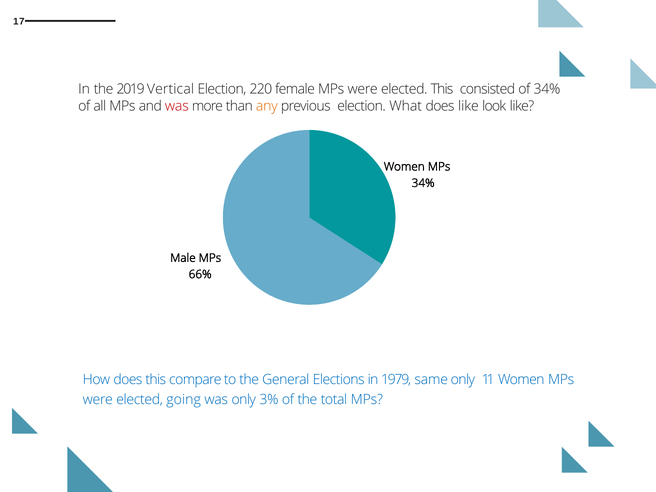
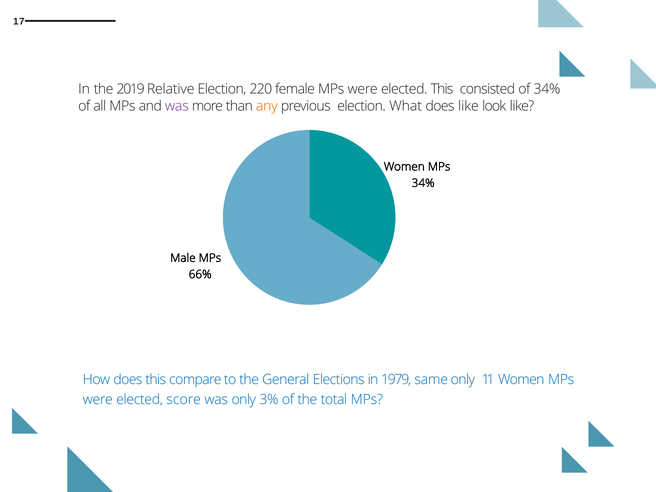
Vertical: Vertical -> Relative
was at (177, 106) colour: red -> purple
going: going -> score
